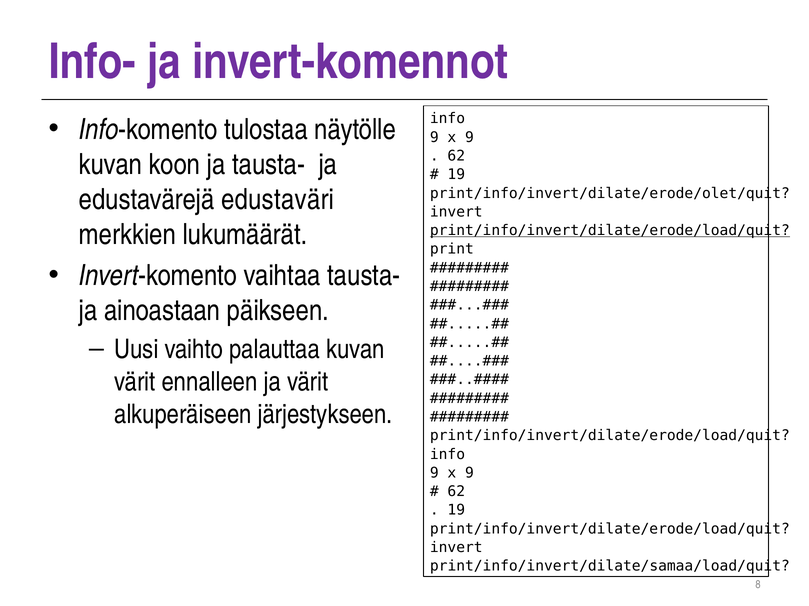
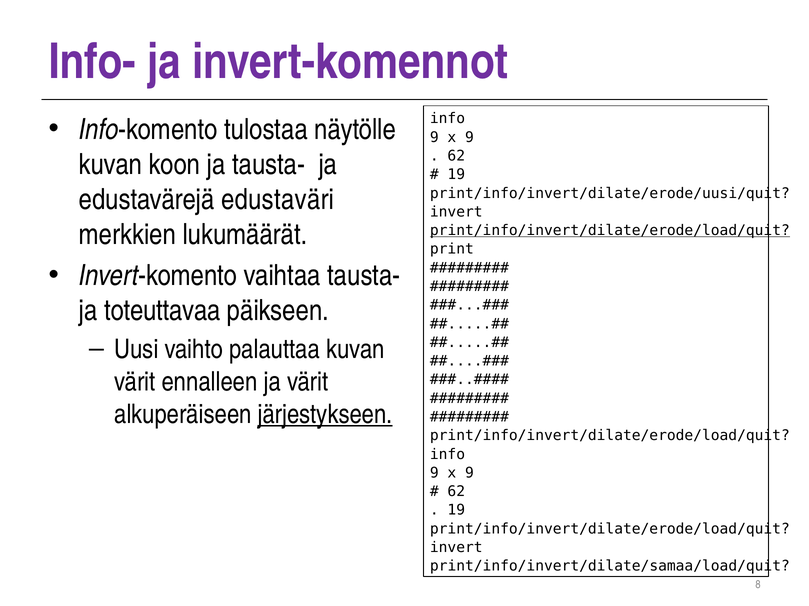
print/info/invert/dilate/erode/olet/quit: print/info/invert/dilate/erode/olet/quit -> print/info/invert/dilate/erode/uusi/quit
ainoastaan: ainoastaan -> toteuttavaa
järjestykseen underline: none -> present
